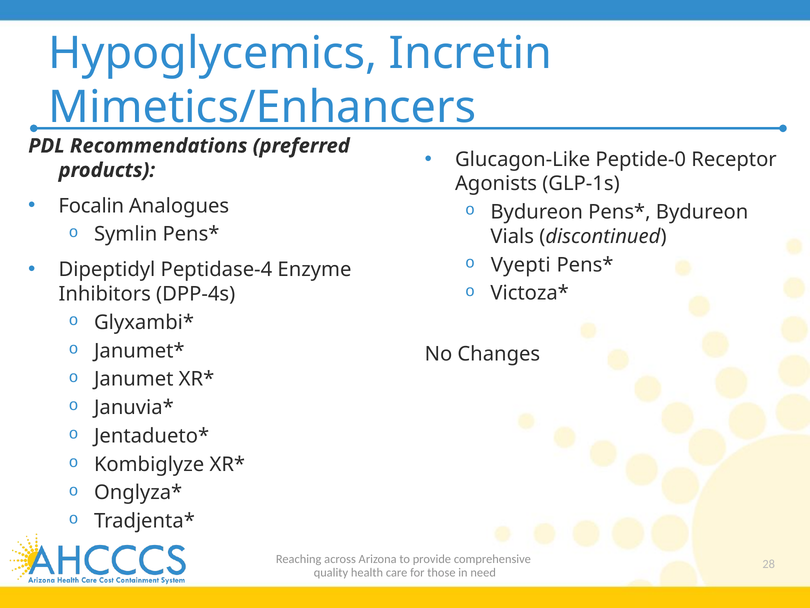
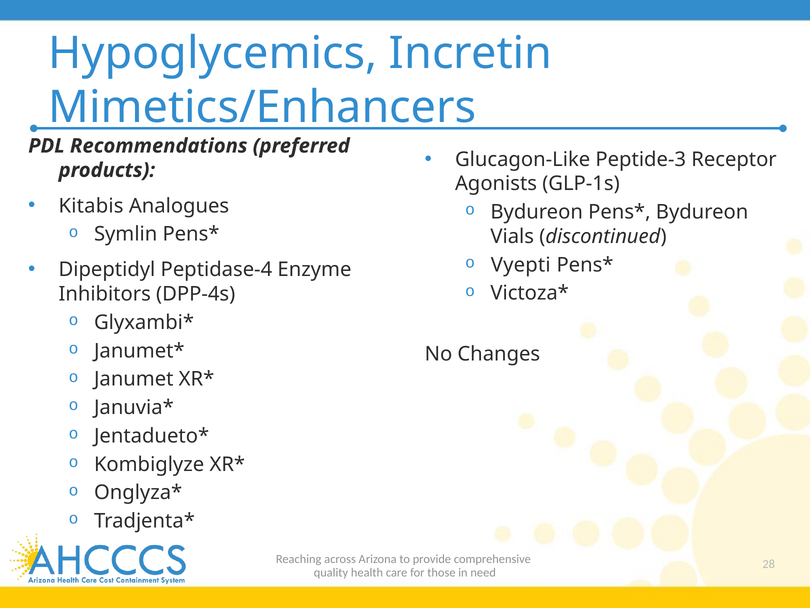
Peptide-0: Peptide-0 -> Peptide-3
Focalin: Focalin -> Kitabis
